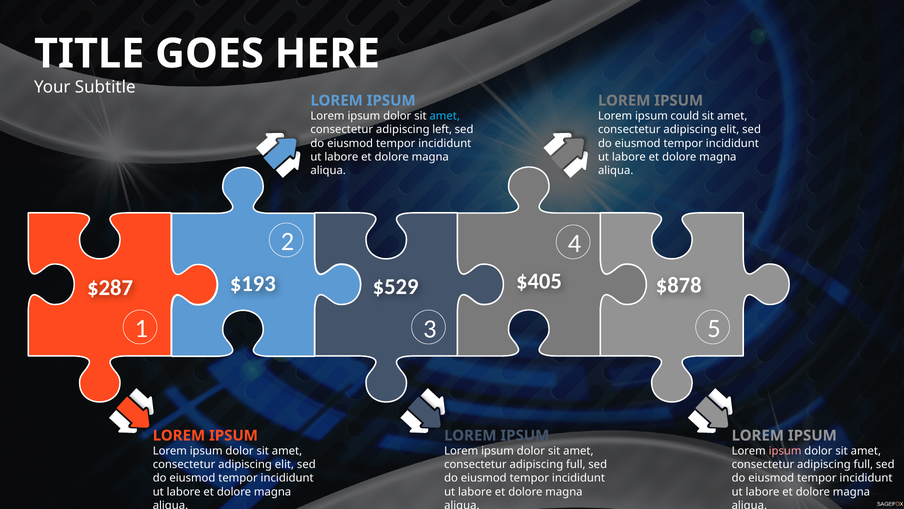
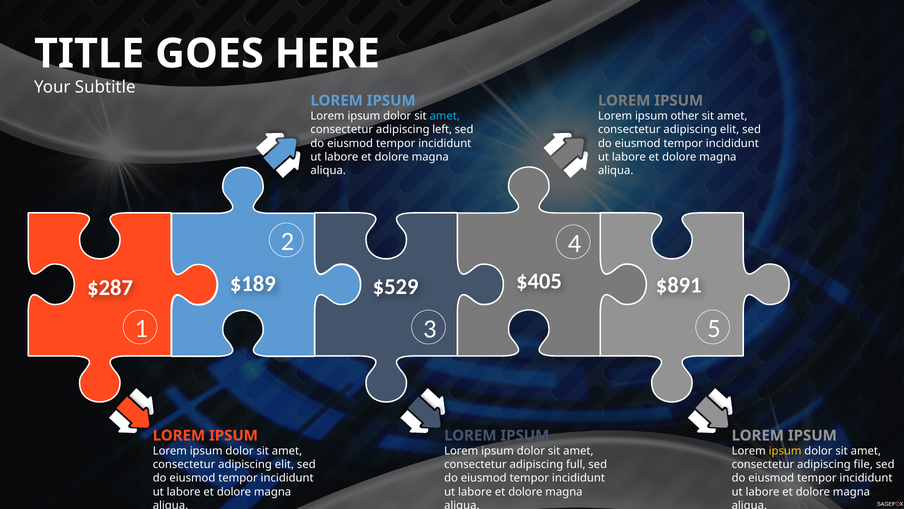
could: could -> other
$193: $193 -> $189
$878: $878 -> $891
ipsum at (785, 451) colour: pink -> yellow
full at (863, 464): full -> file
